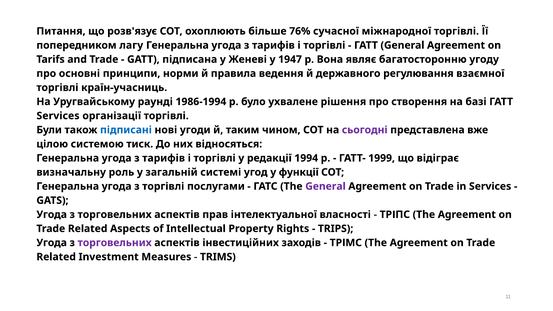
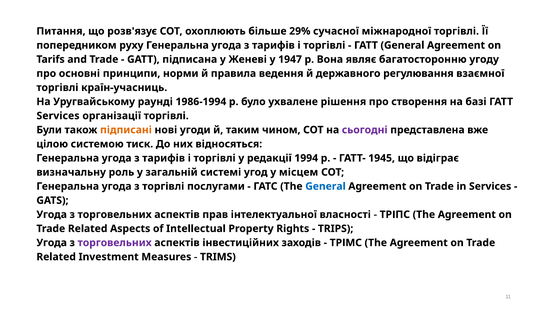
76%: 76% -> 29%
лагу: лагу -> руху
підписані colour: blue -> orange
1999: 1999 -> 1945
функції: функції -> місцем
General at (325, 186) colour: purple -> blue
